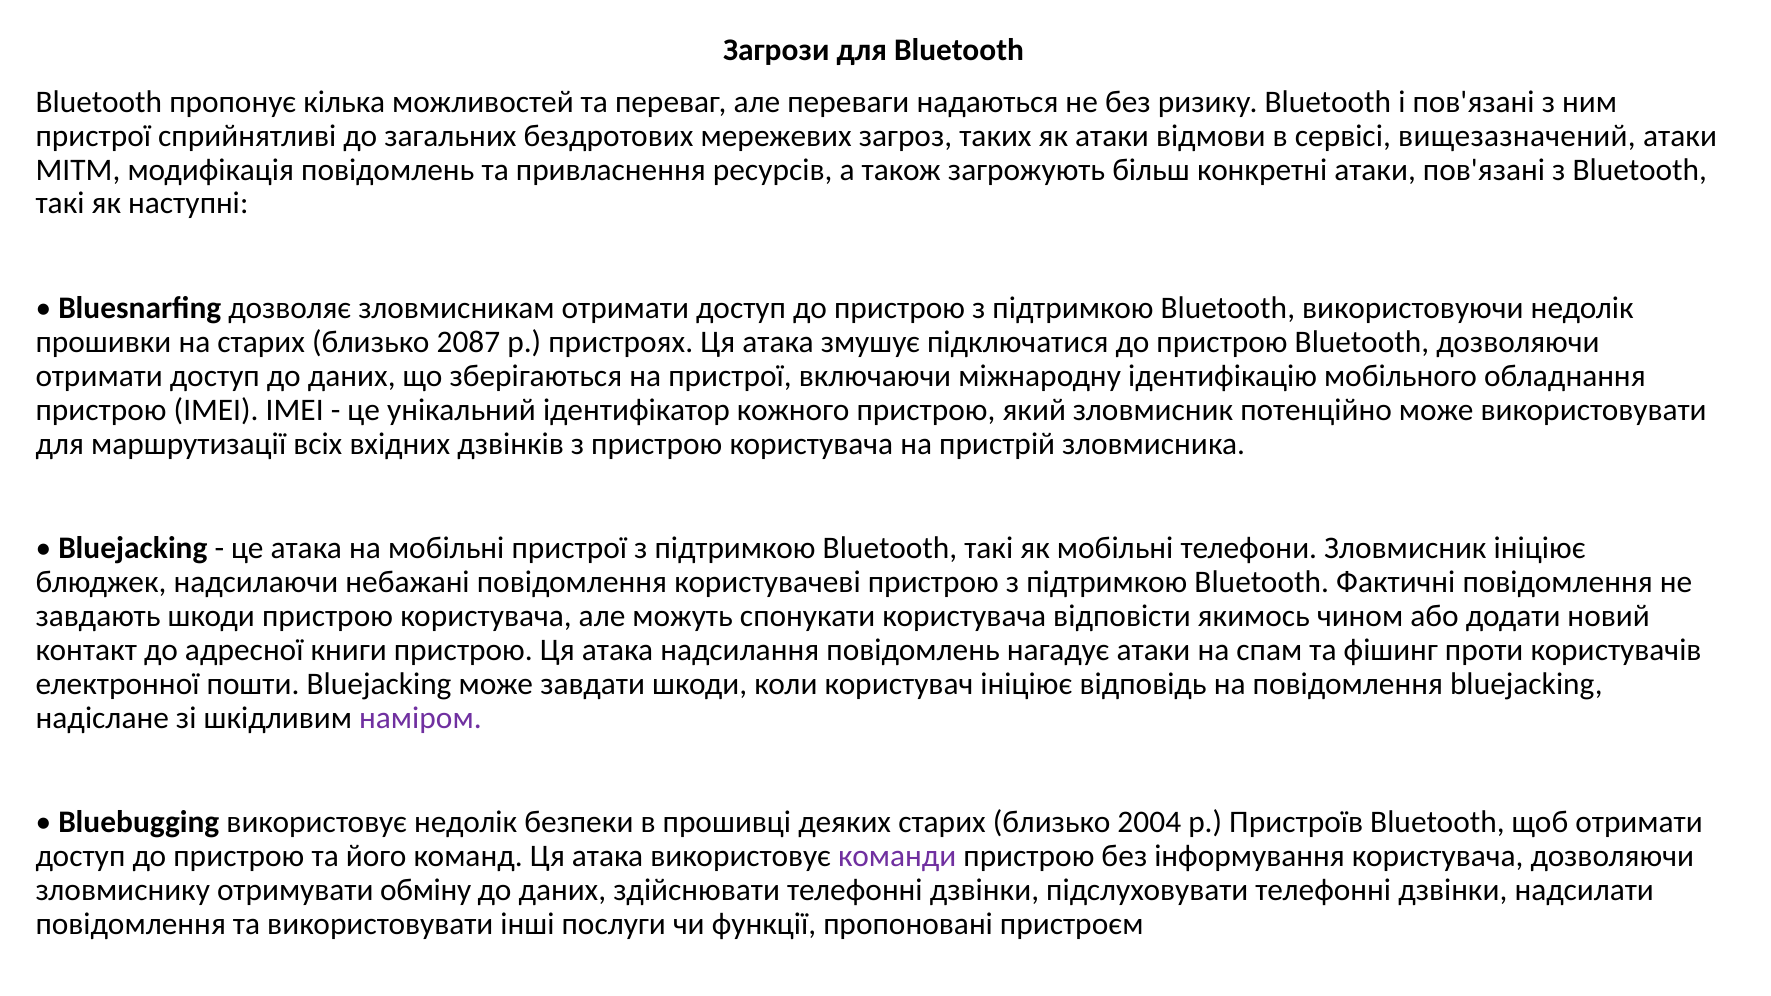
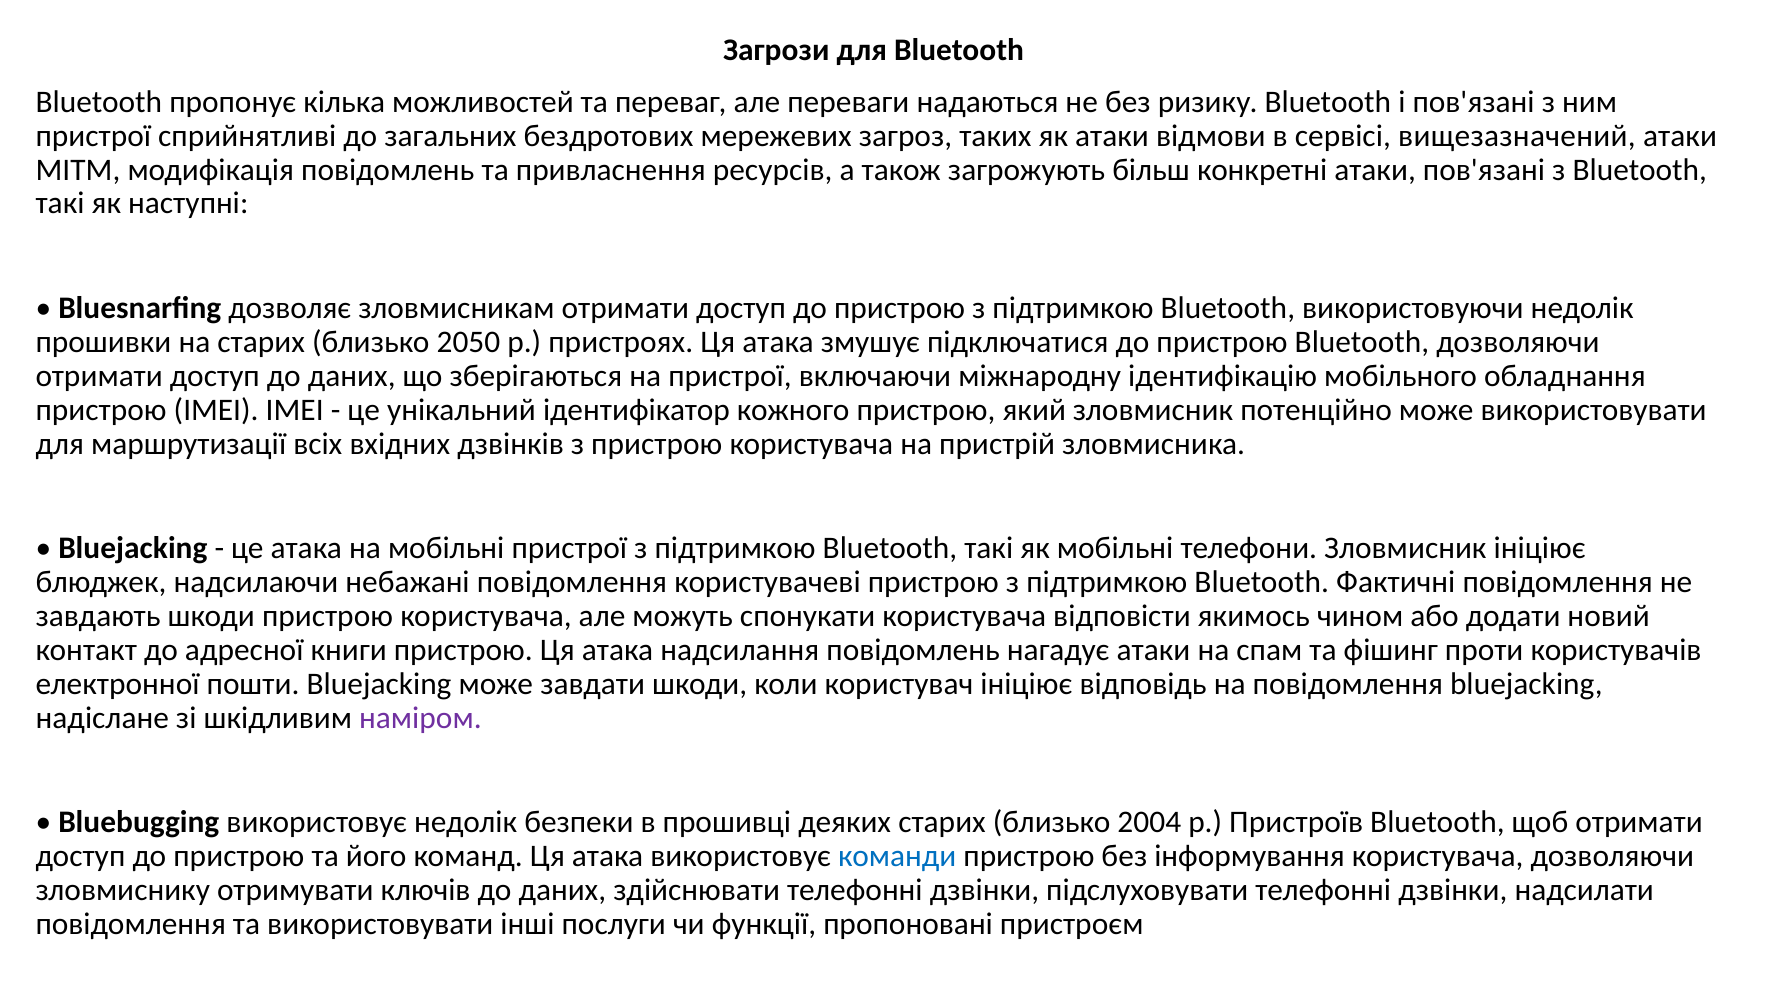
2087: 2087 -> 2050
команди colour: purple -> blue
обміну: обміну -> ключів
